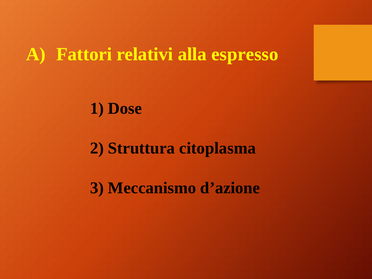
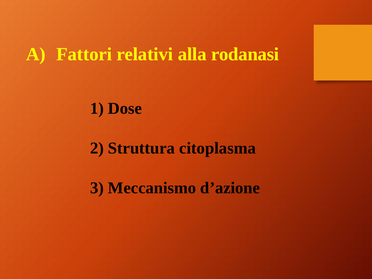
espresso: espresso -> rodanasi
